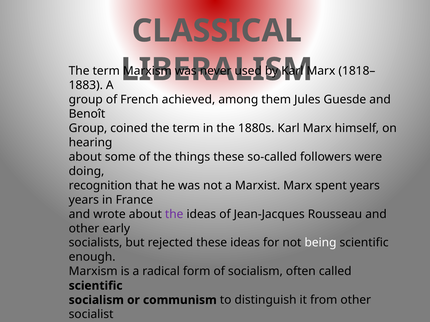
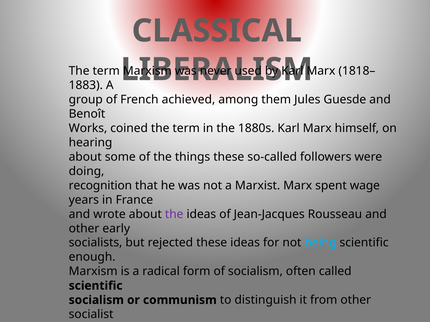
Group at (88, 128): Group -> Works
spent years: years -> wage
being colour: white -> light blue
